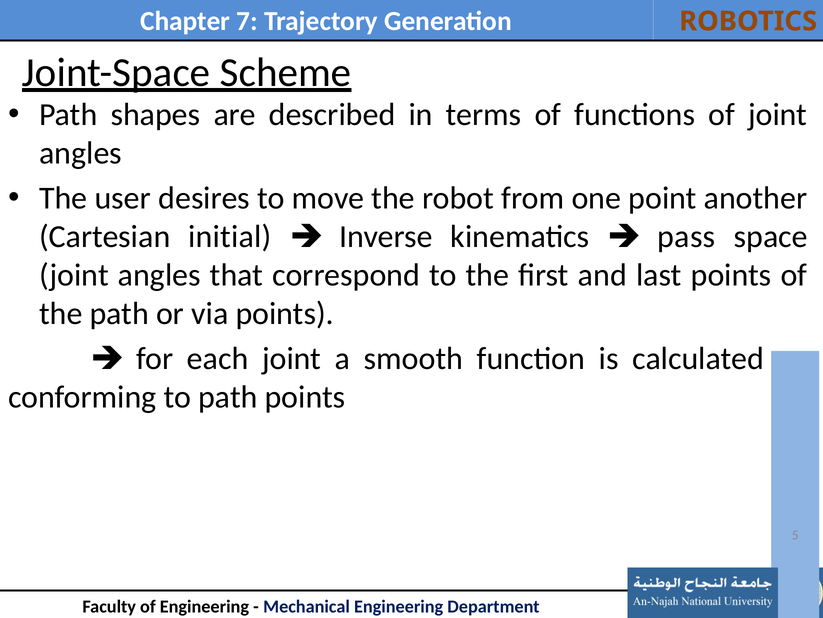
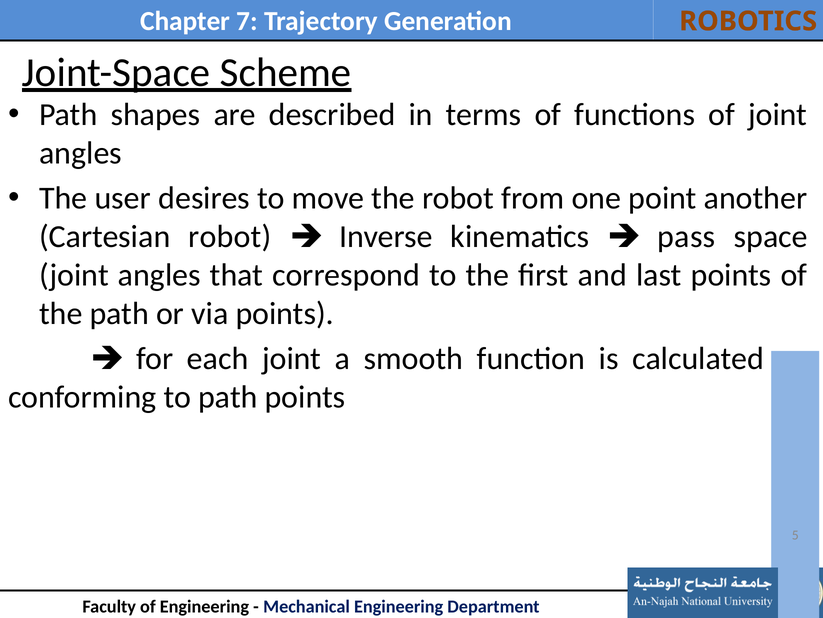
Cartesian initial: initial -> robot
